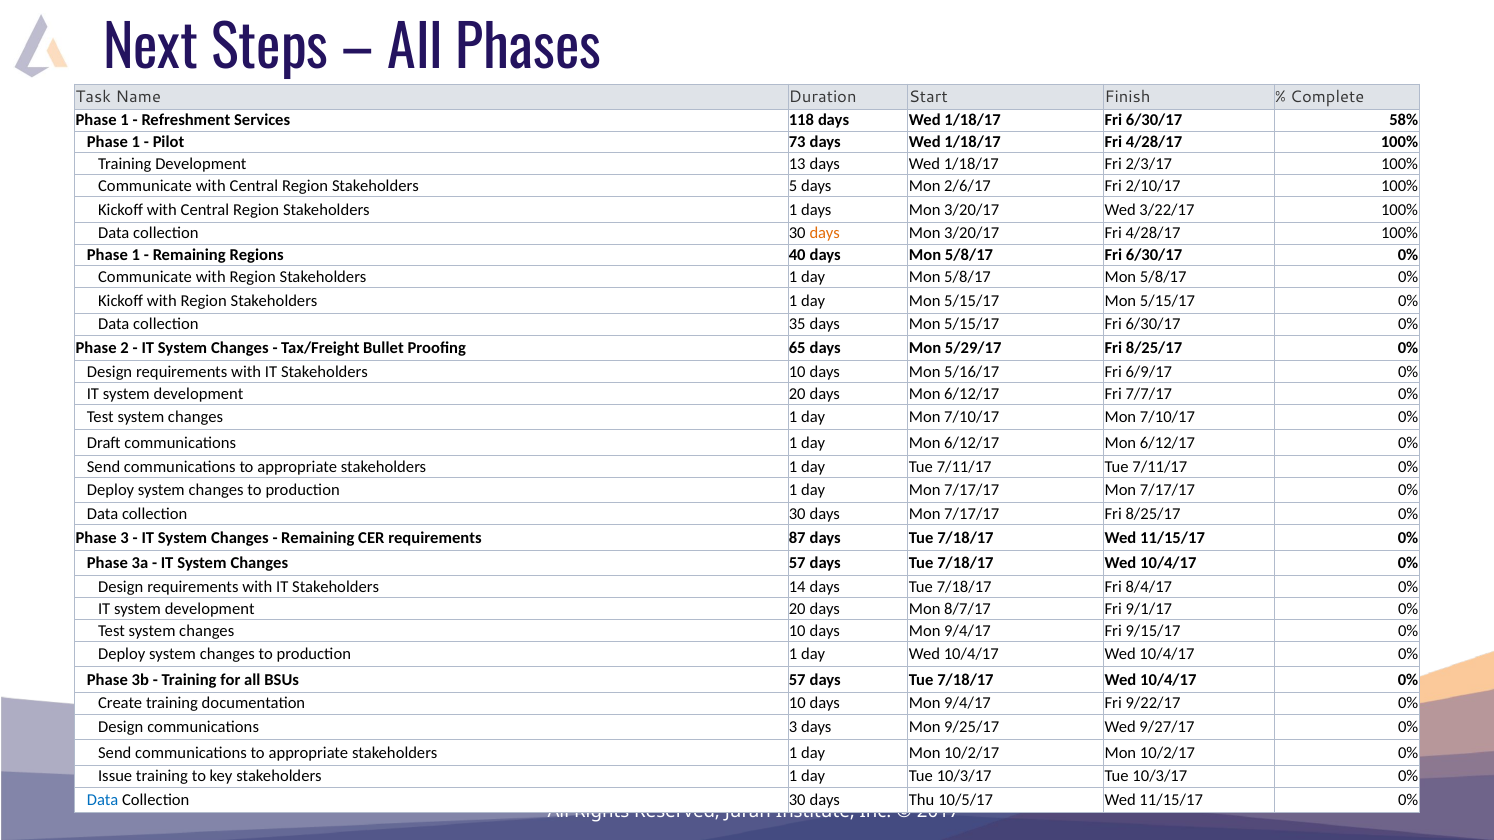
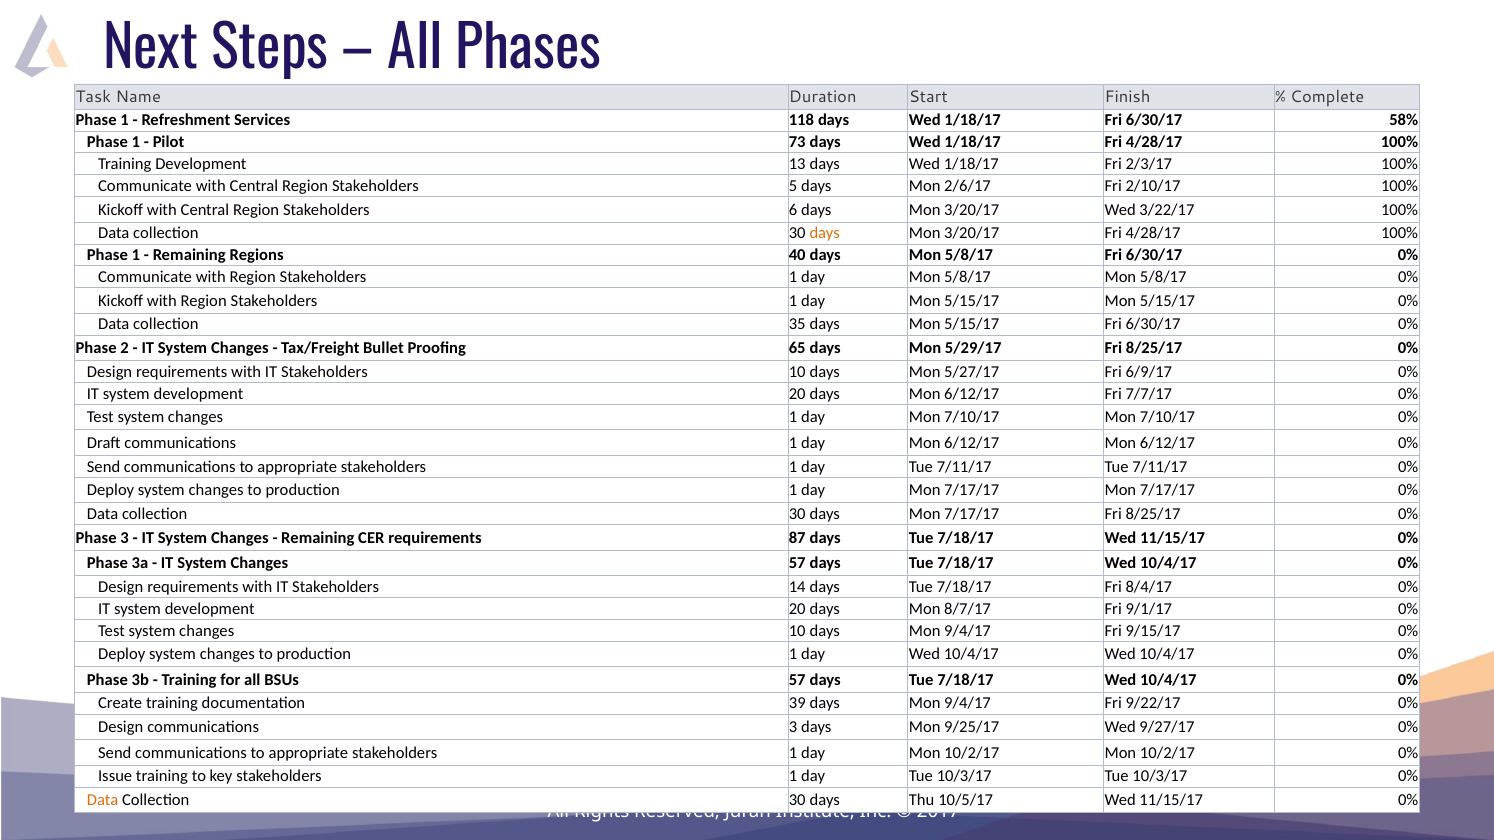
Central Region Stakeholders 1: 1 -> 6
5/16/17: 5/16/17 -> 5/27/17
documentation 10: 10 -> 39
Data at (103, 800) colour: blue -> orange
